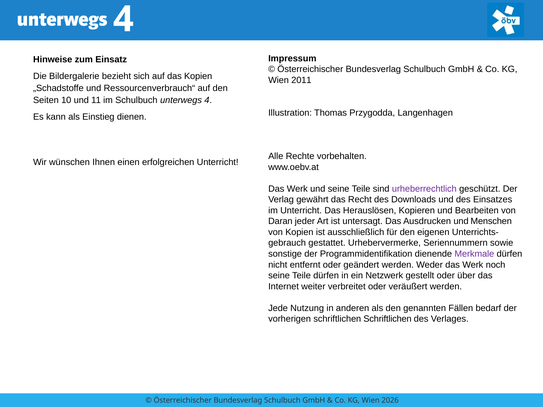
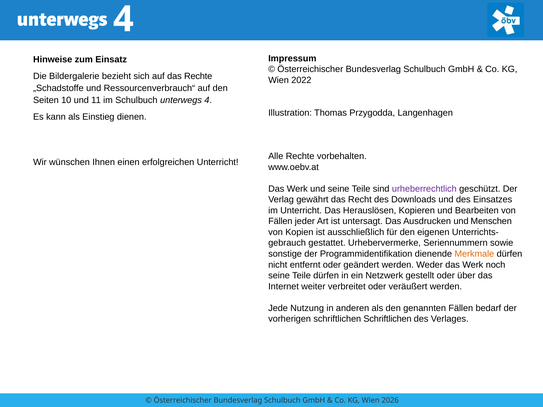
das Kopien: Kopien -> Rechte
2011: 2011 -> 2022
Daran at (280, 221): Daran -> Fällen
Merkmale colour: purple -> orange
